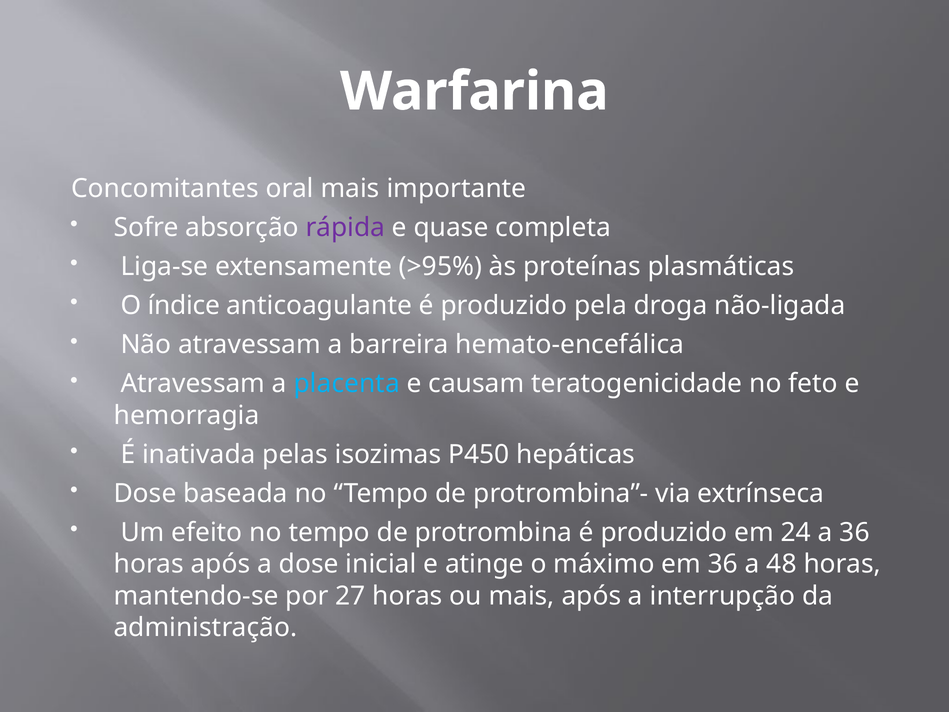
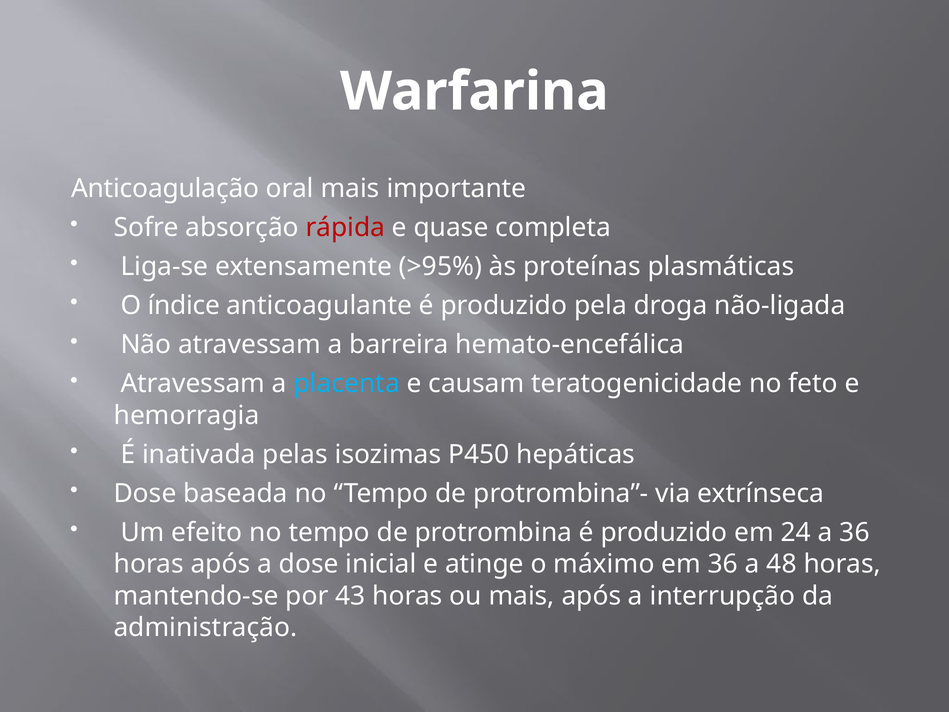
Concomitantes: Concomitantes -> Anticoagulação
rápida colour: purple -> red
27: 27 -> 43
